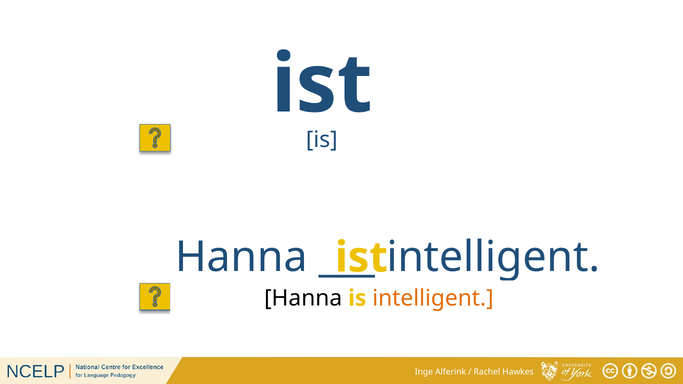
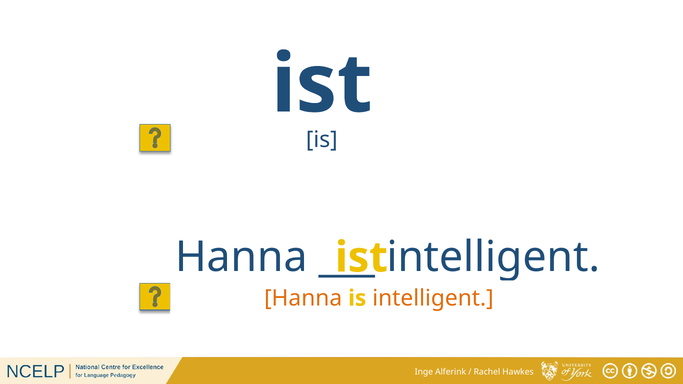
Hanna at (303, 298) colour: black -> orange
